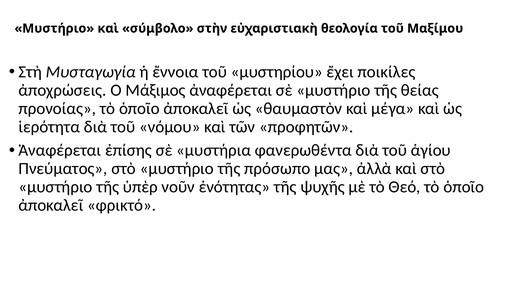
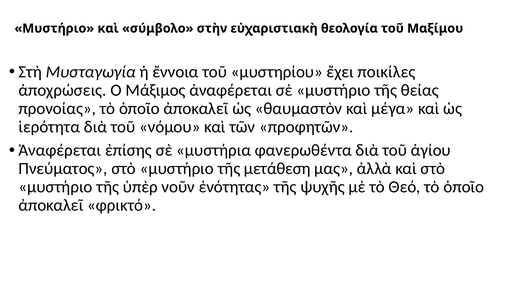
πρόσωπο: πρόσωπο -> μετάθεση
